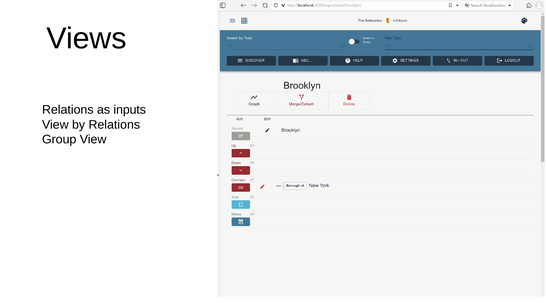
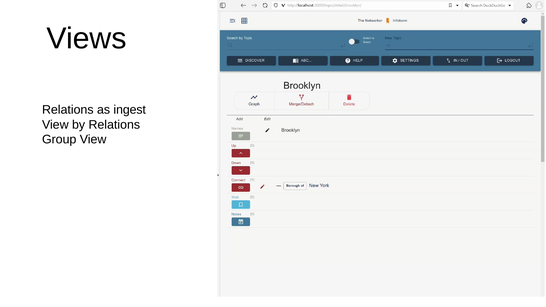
inputs: inputs -> ingest
